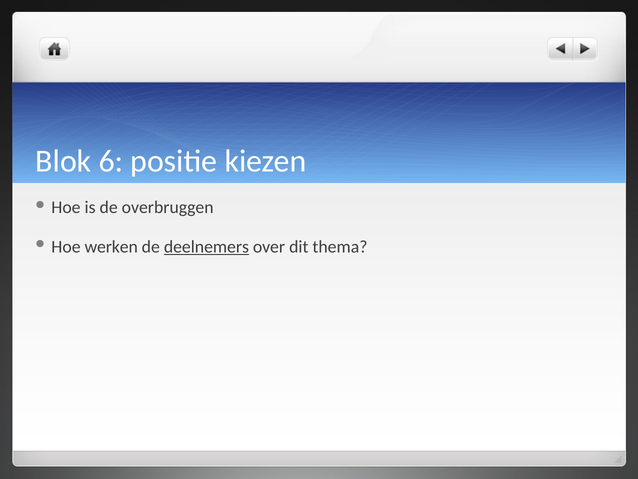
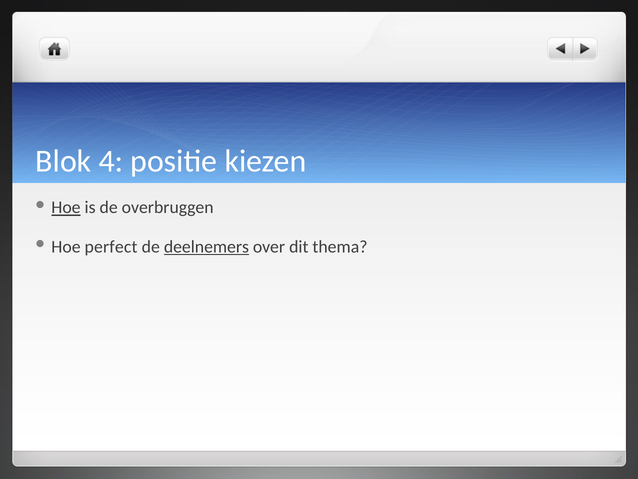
6: 6 -> 4
Hoe at (66, 207) underline: none -> present
werken: werken -> perfect
